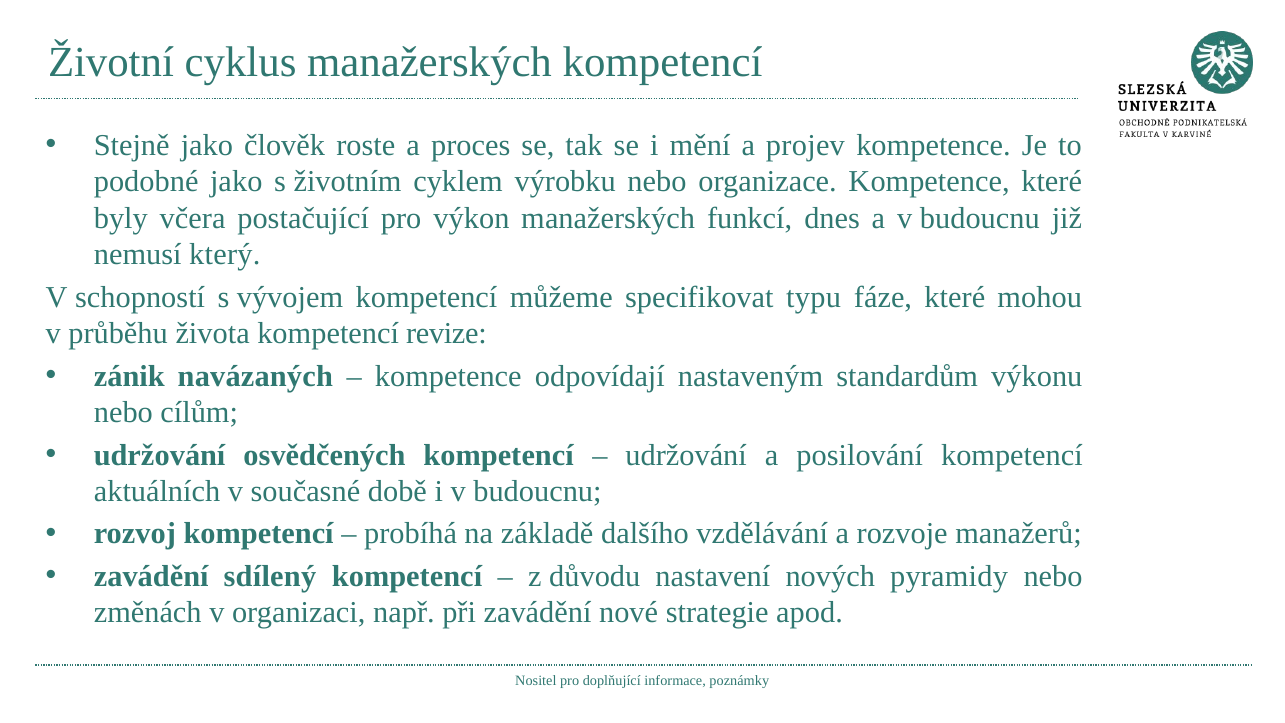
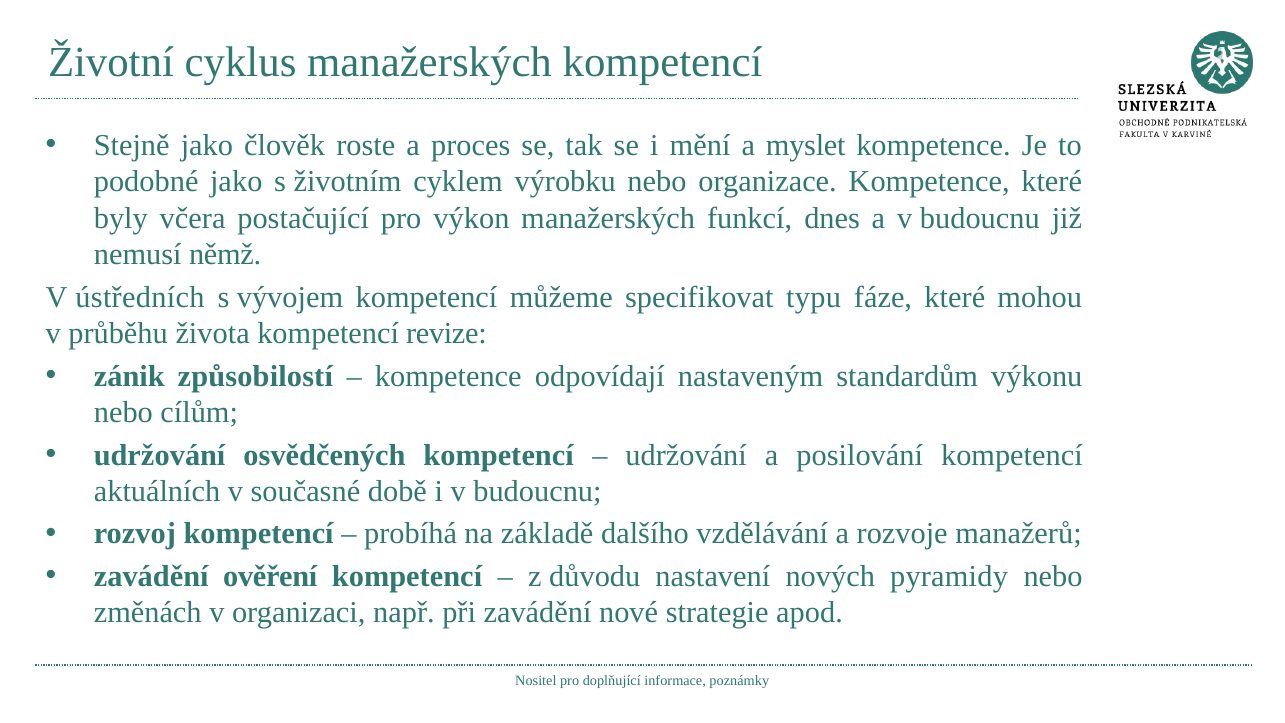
projev: projev -> myslet
který: který -> němž
schopností: schopností -> ústředních
navázaných: navázaných -> způsobilostí
sdílený: sdílený -> ověření
